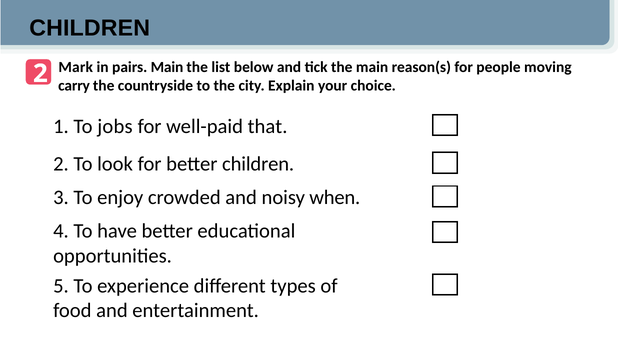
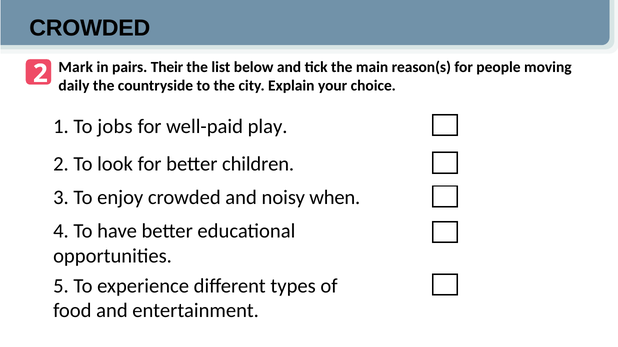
CHILDREN at (90, 28): CHILDREN -> CROWDED
pairs Main: Main -> Their
carry: carry -> daily
that: that -> play
